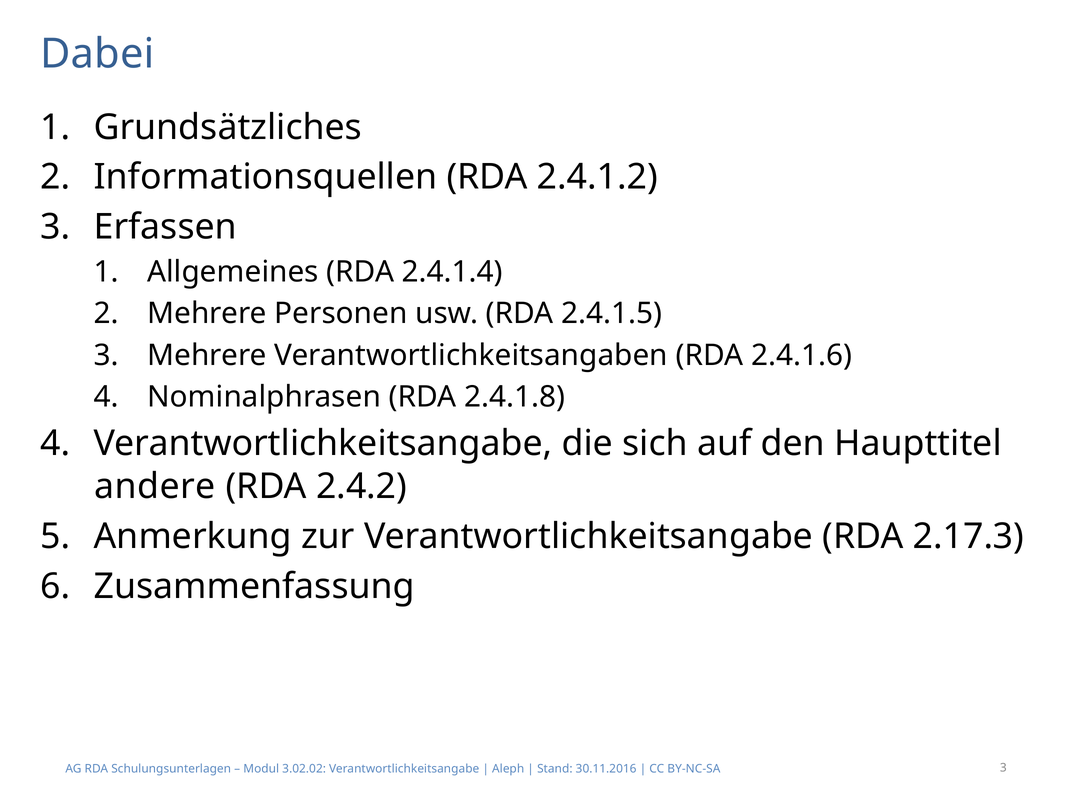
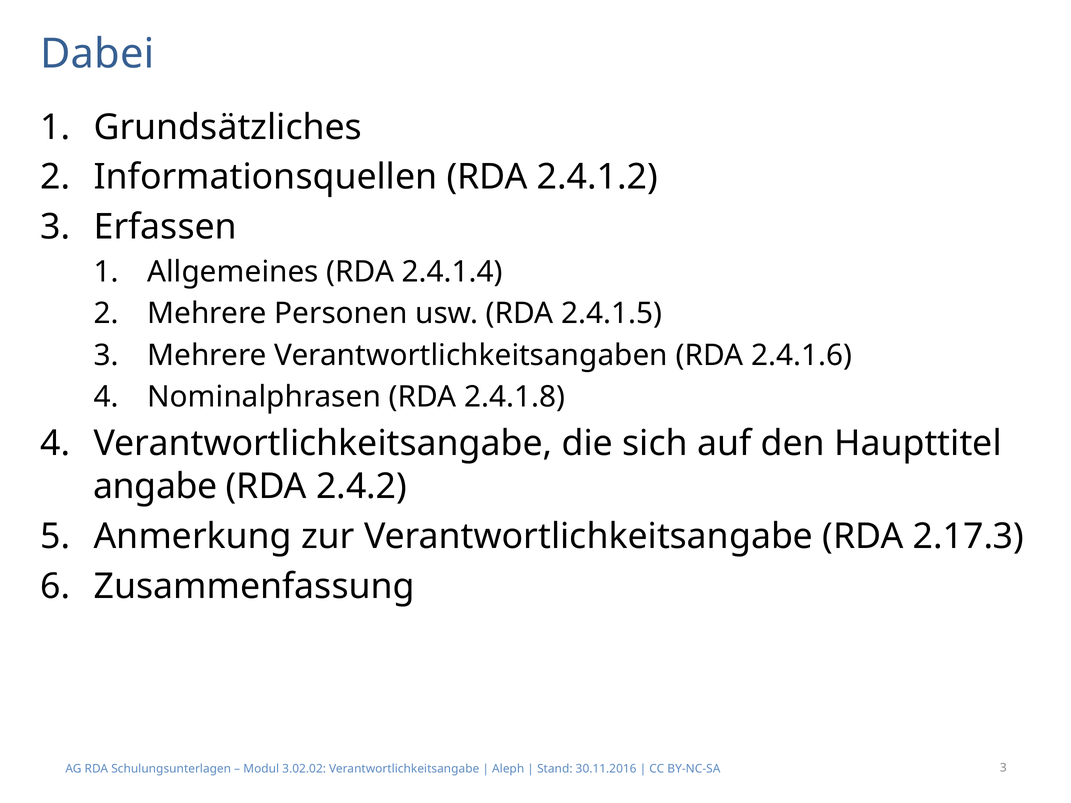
andere: andere -> angabe
